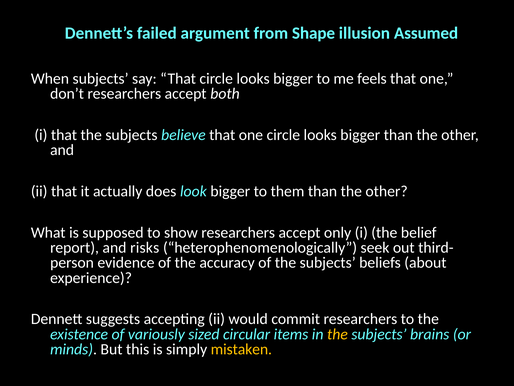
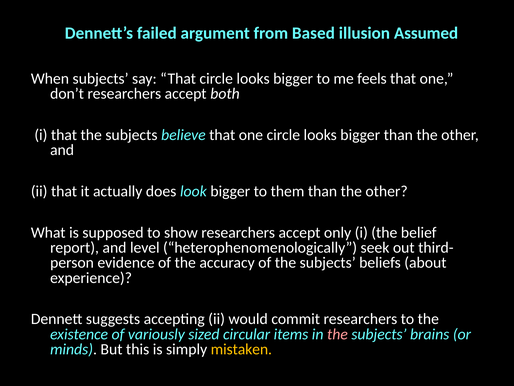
Shape: Shape -> Based
risks: risks -> level
the at (337, 334) colour: yellow -> pink
